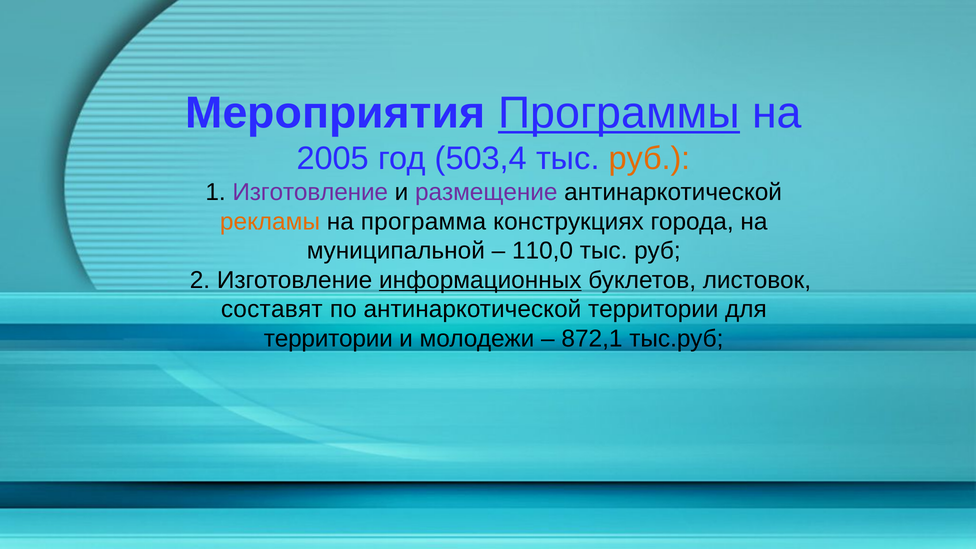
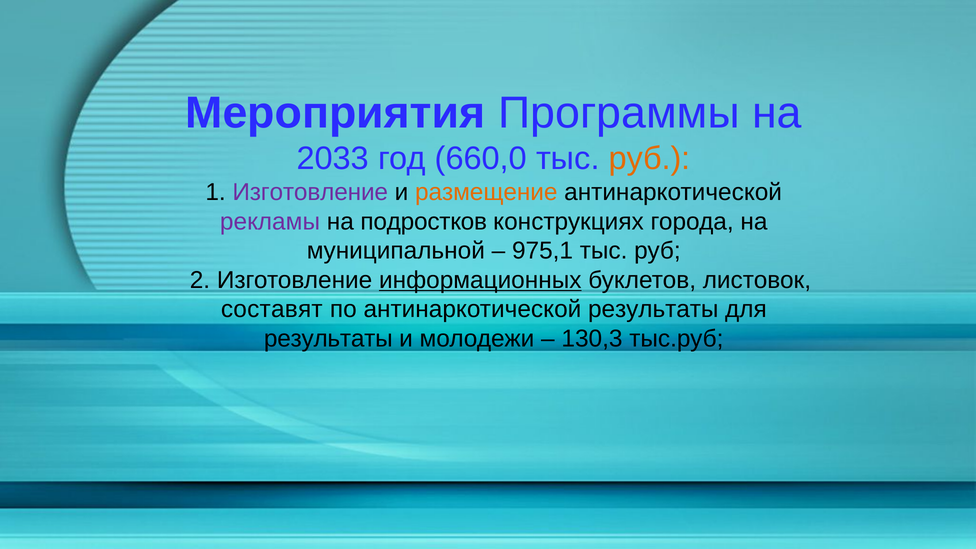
Программы underline: present -> none
2005: 2005 -> 2033
503,4: 503,4 -> 660,0
размещение colour: purple -> orange
рекламы colour: orange -> purple
программа: программа -> подростков
110,0: 110,0 -> 975,1
антинаркотической территории: территории -> результаты
территории at (328, 339): территории -> результаты
872,1: 872,1 -> 130,3
